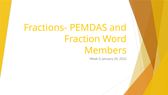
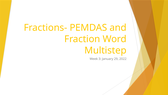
Members: Members -> Multistep
